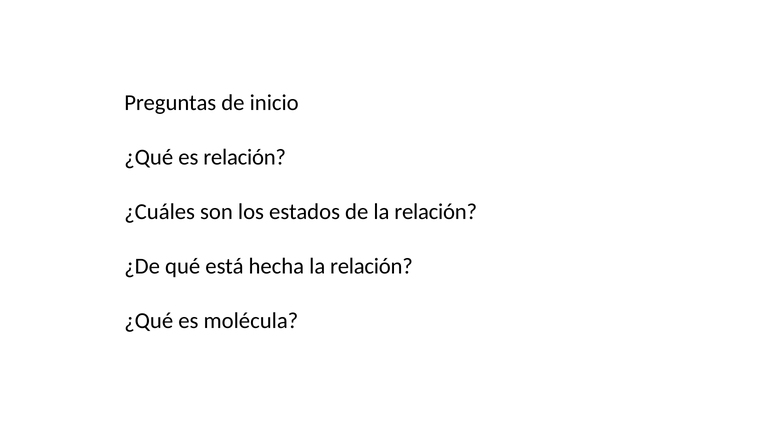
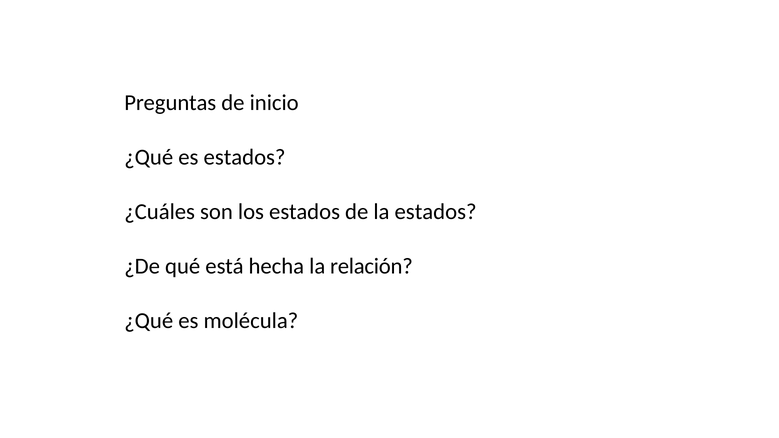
es relación: relación -> estados
de la relación: relación -> estados
